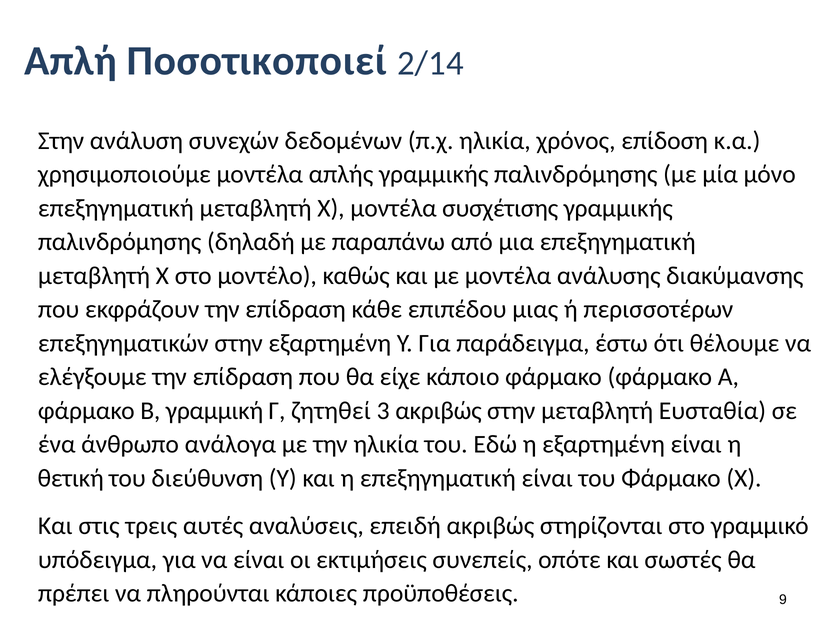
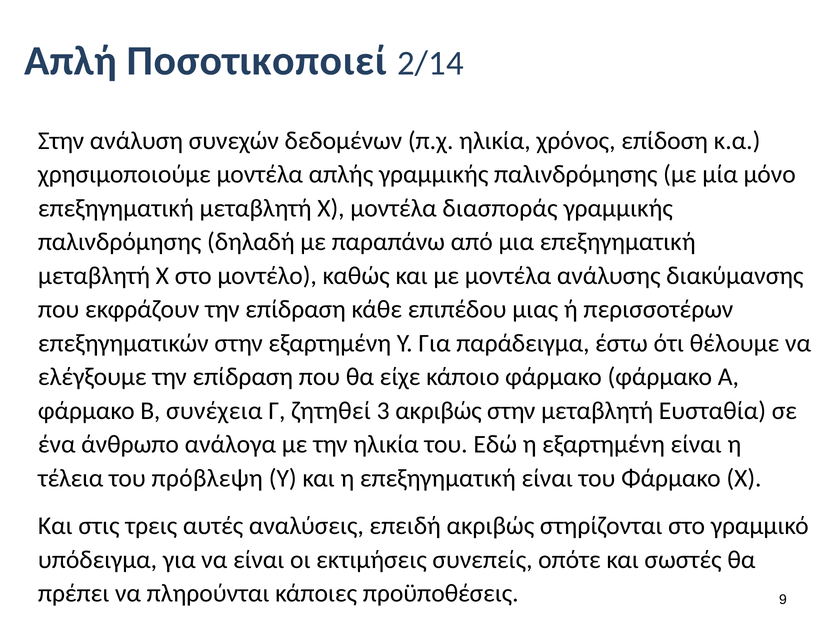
συσχέτισης: συσχέτισης -> διασποράς
γραμμική: γραμμική -> συνέχεια
θετική: θετική -> τέλεια
διεύθυνση: διεύθυνση -> πρόβλεψη
